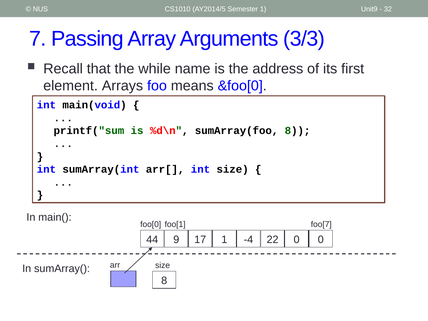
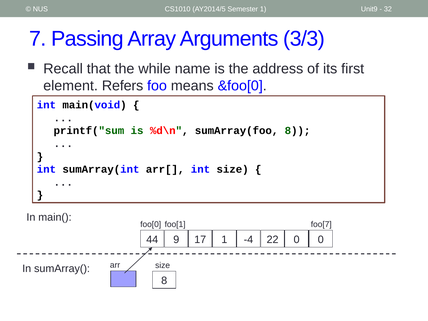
Arrays: Arrays -> Refers
